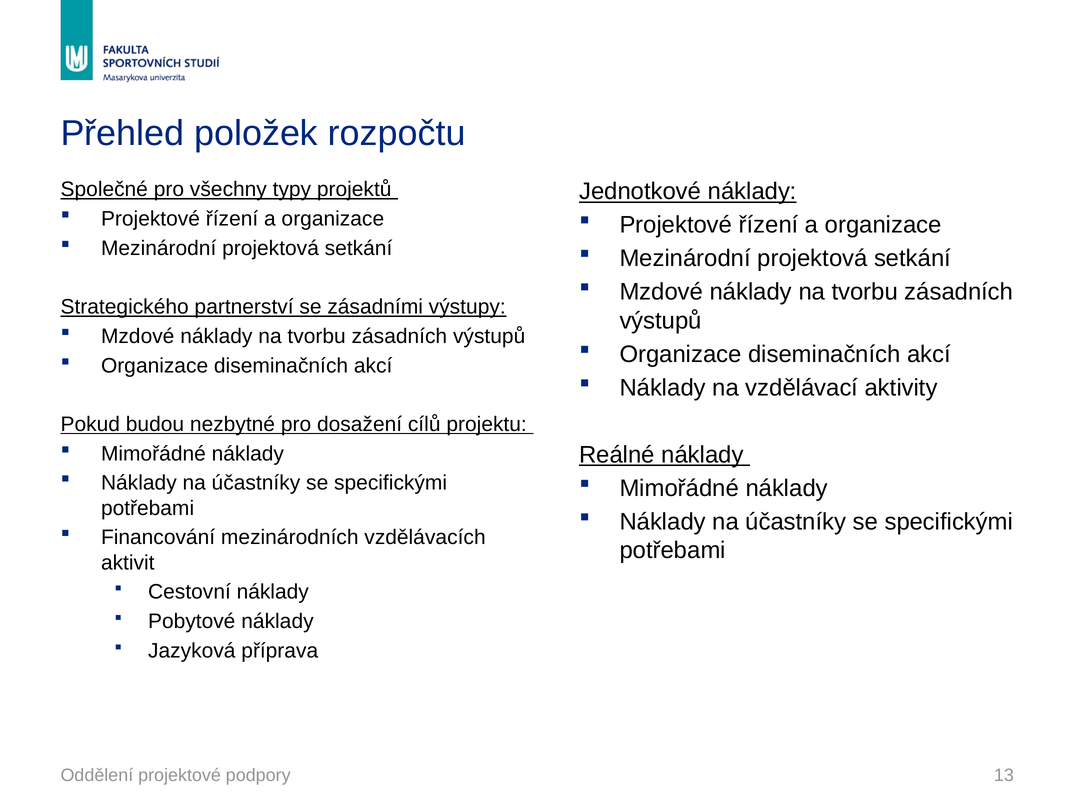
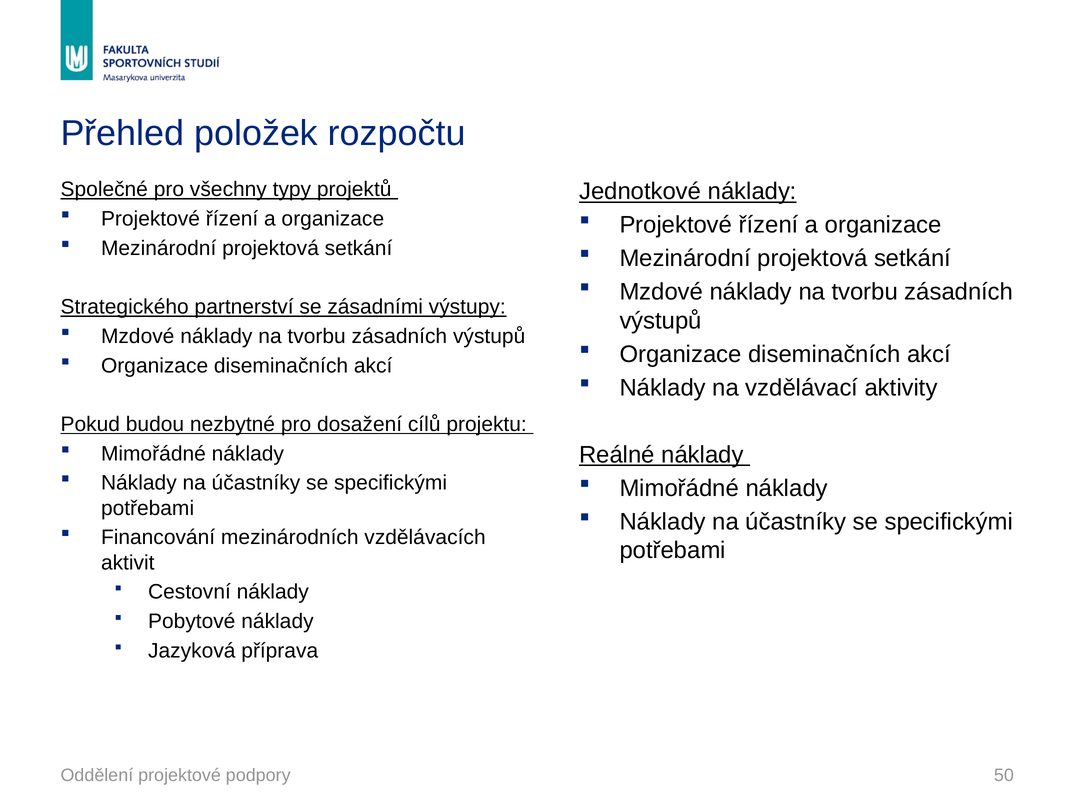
13: 13 -> 50
